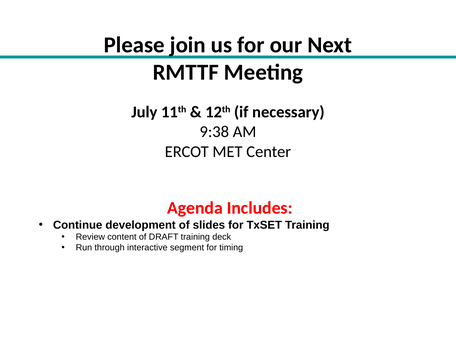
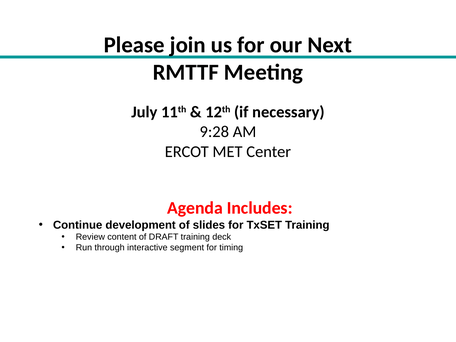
9:38: 9:38 -> 9:28
